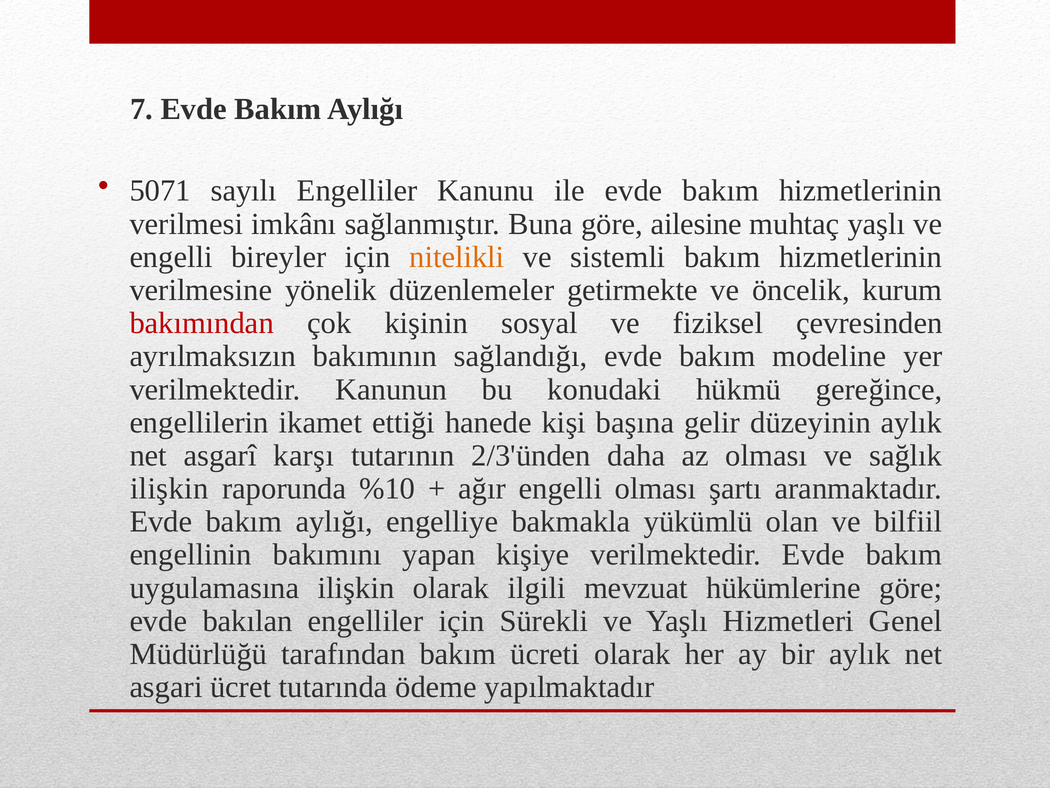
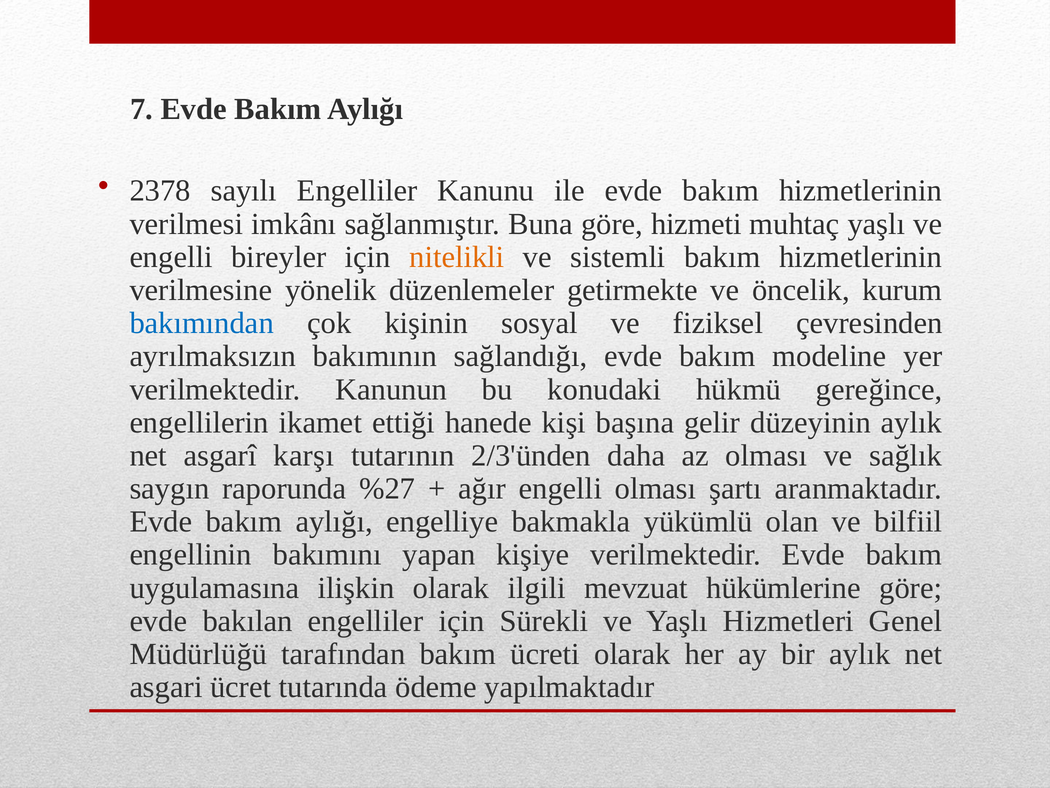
5071: 5071 -> 2378
ailesine: ailesine -> hizmeti
bakımından colour: red -> blue
ilişkin at (169, 488): ilişkin -> saygın
%10: %10 -> %27
